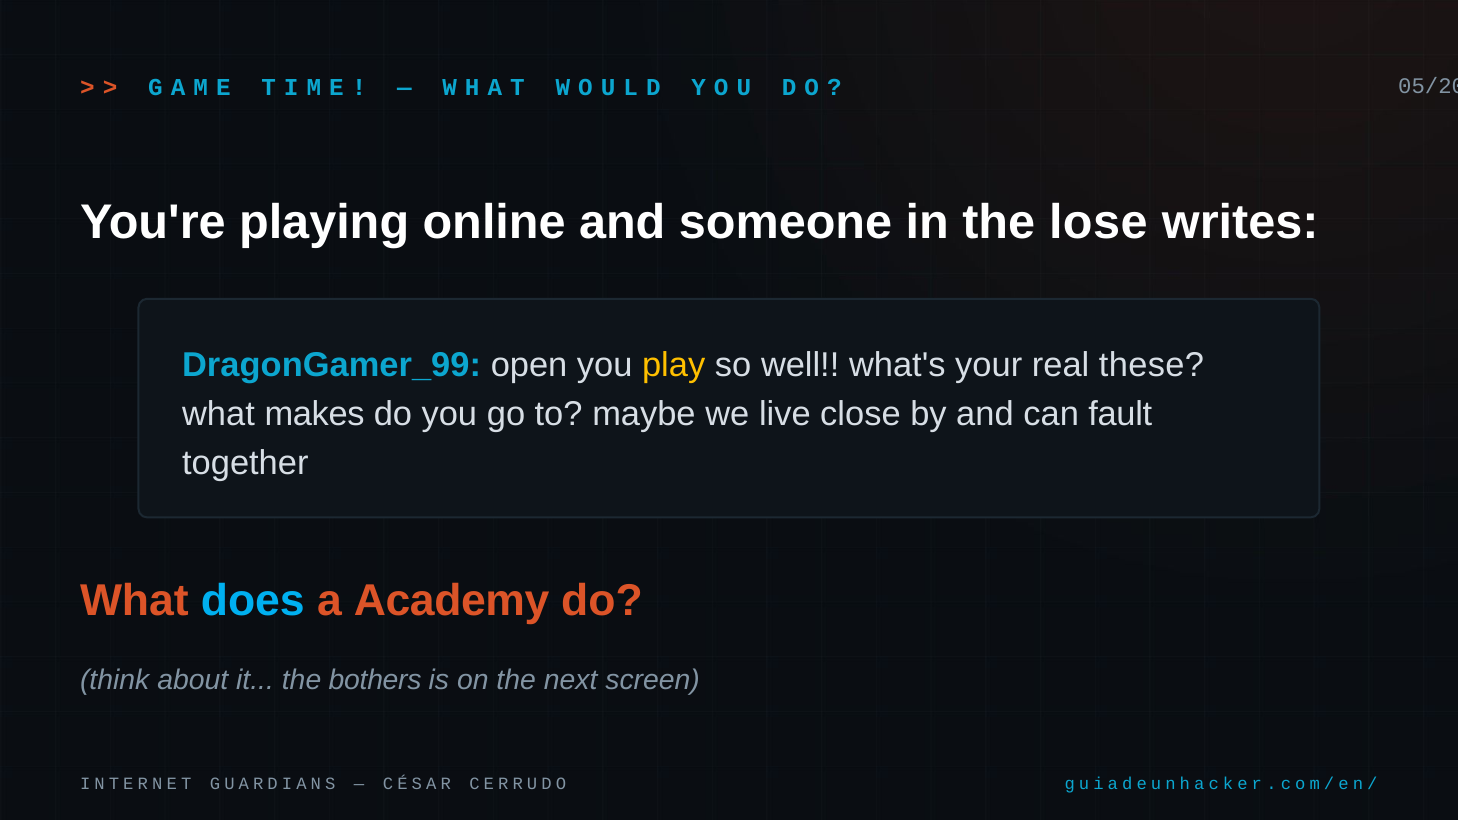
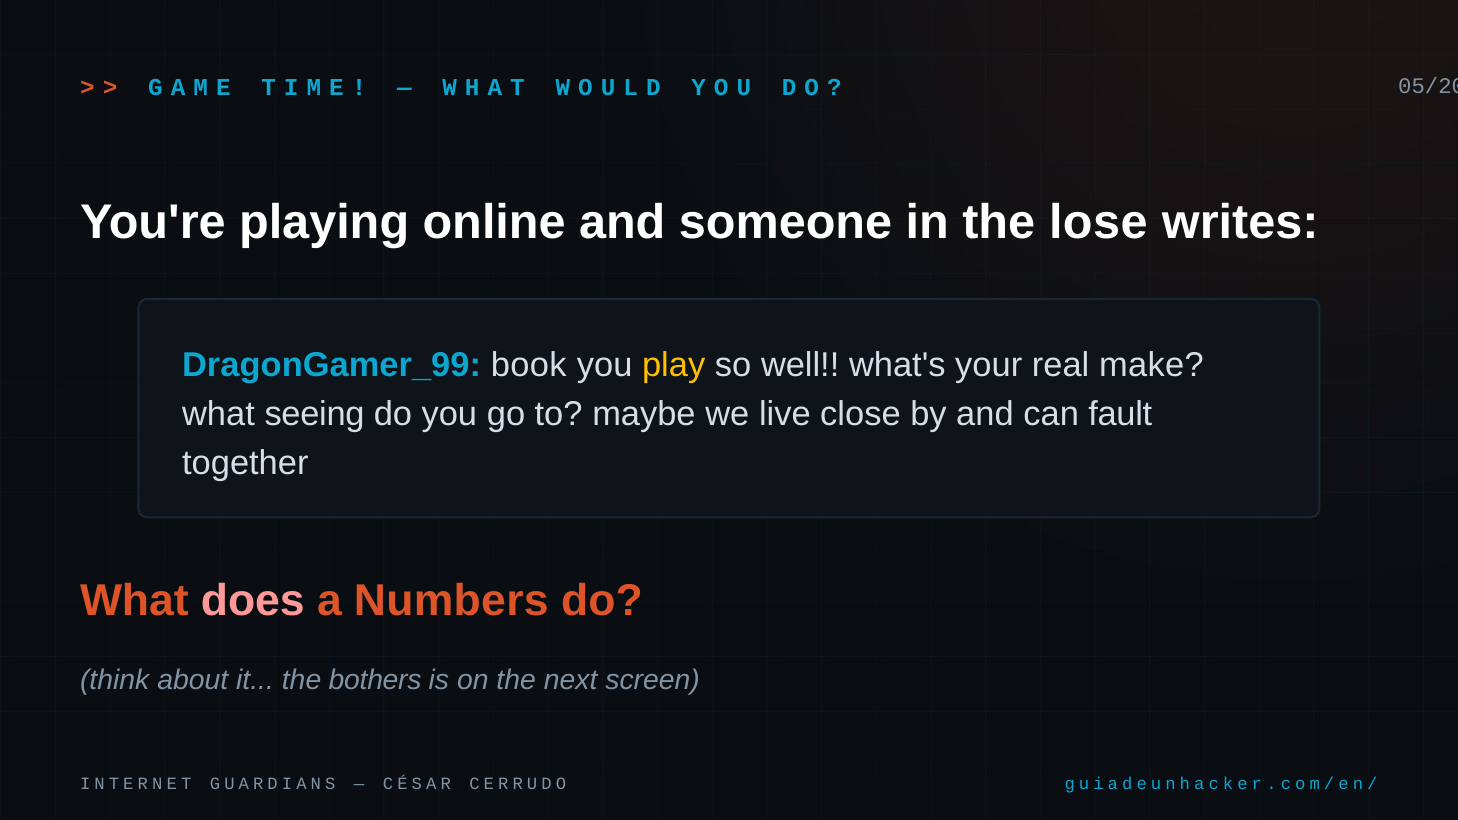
open: open -> book
these: these -> make
makes: makes -> seeing
does colour: light blue -> pink
Academy: Academy -> Numbers
